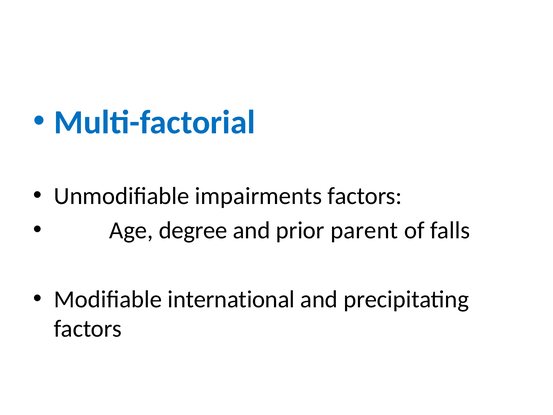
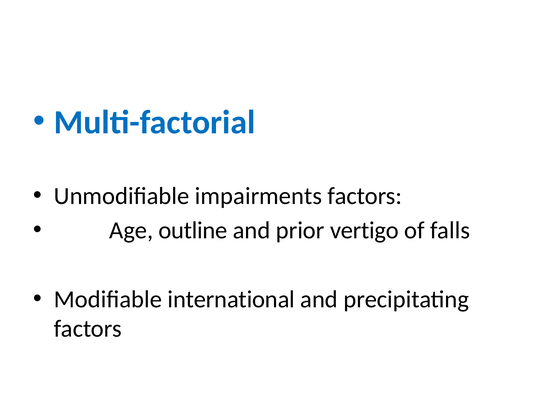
degree: degree -> outline
parent: parent -> vertigo
